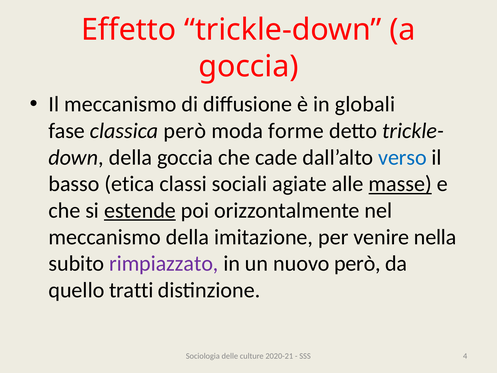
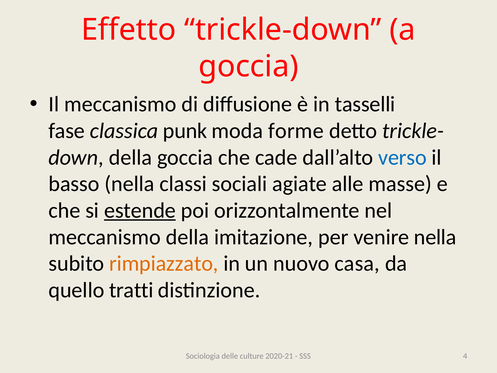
globali: globali -> tasselli
classica però: però -> punk
basso etica: etica -> nella
masse underline: present -> none
rimpiazzato colour: purple -> orange
nuovo però: però -> casa
